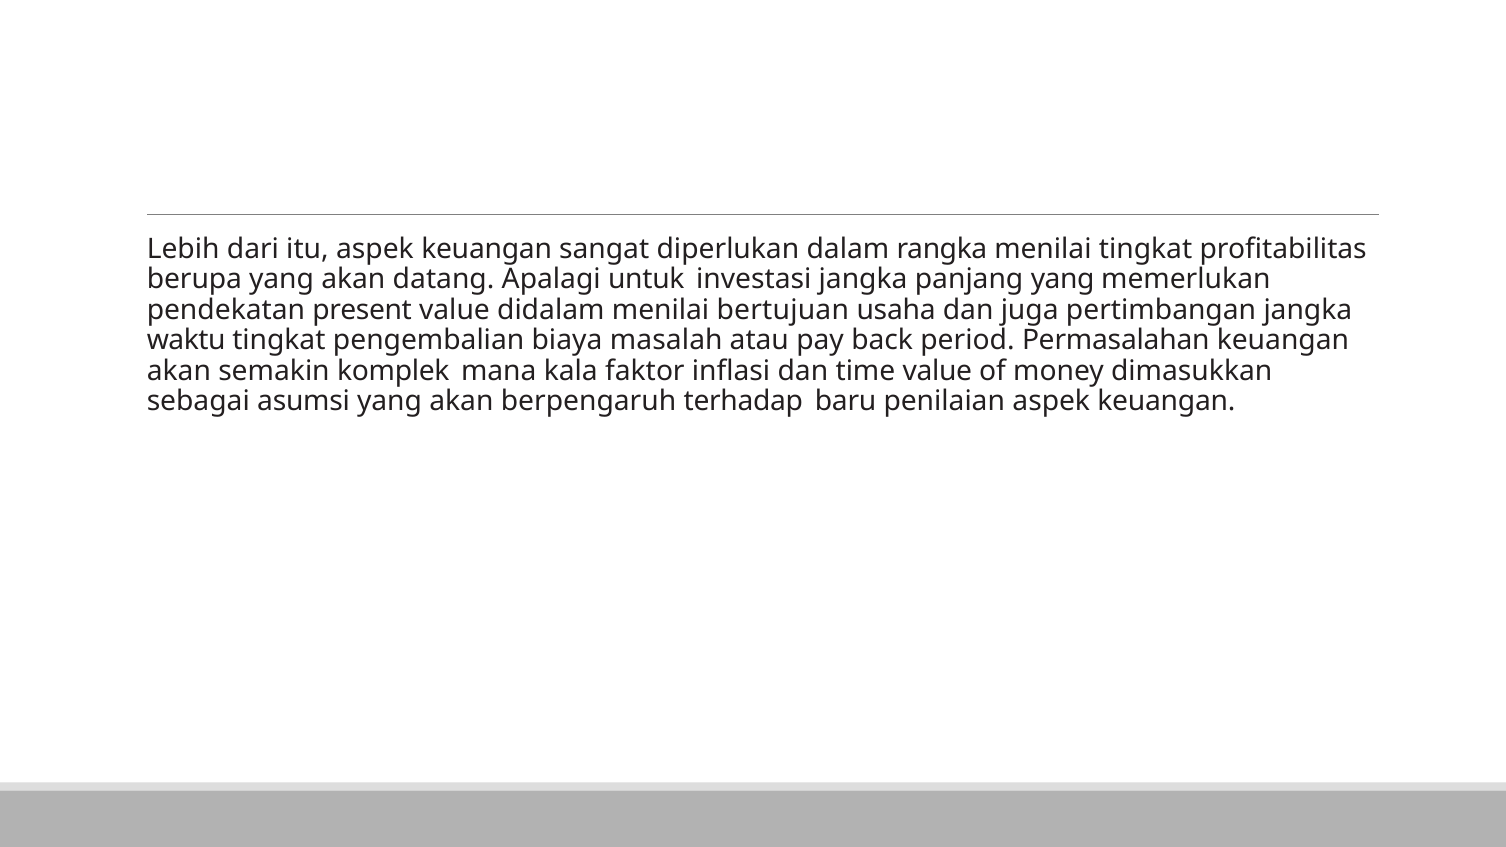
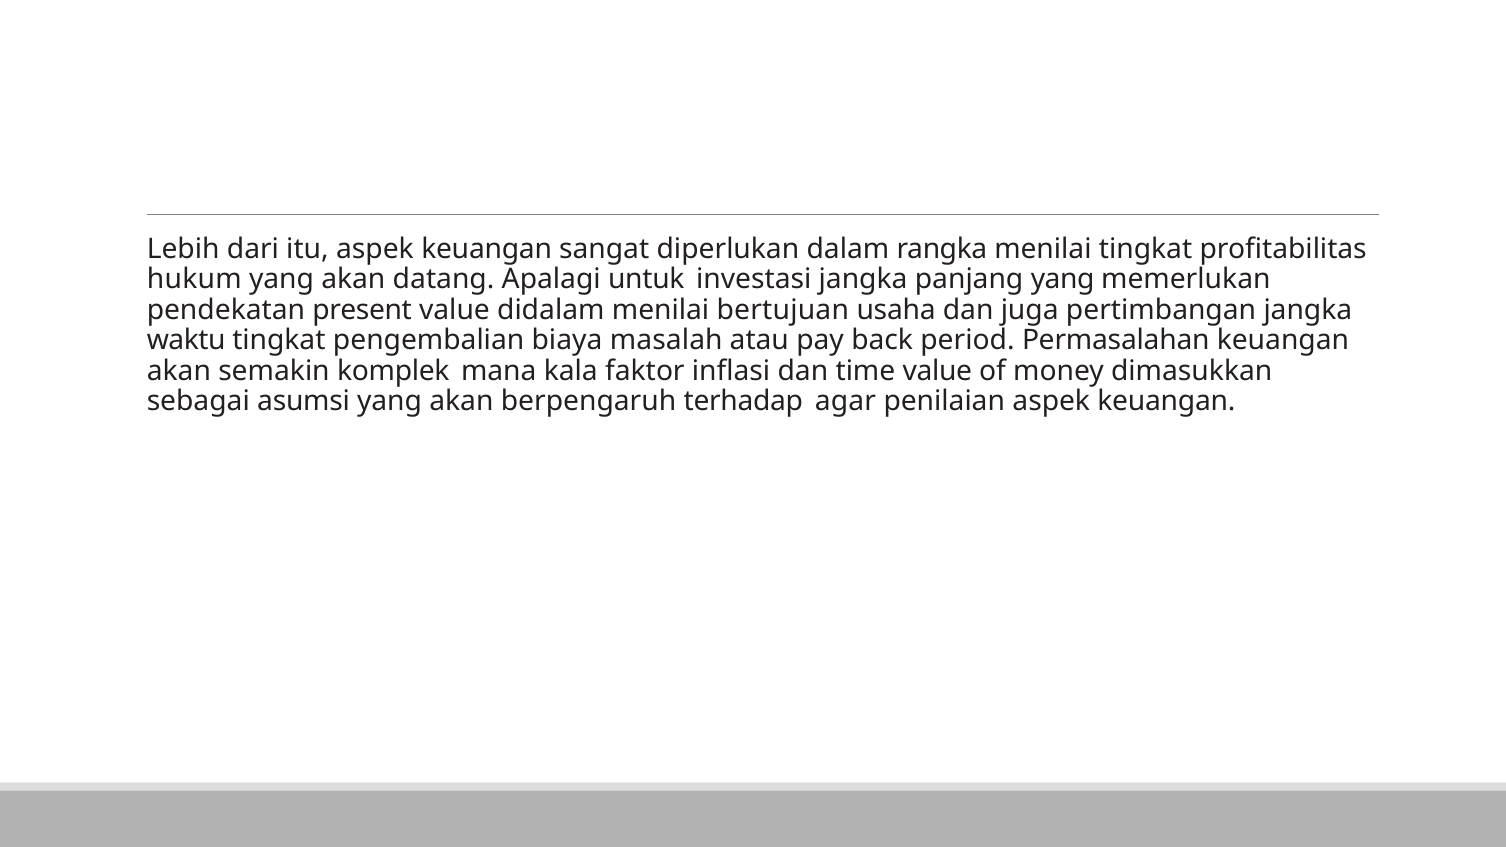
berupa: berupa -> hukum
baru: baru -> agar
